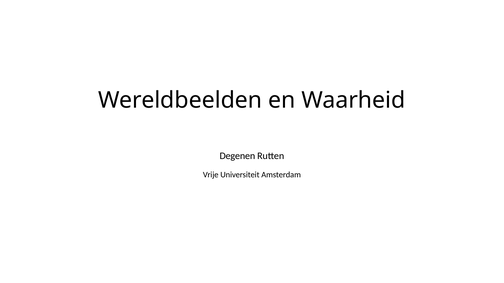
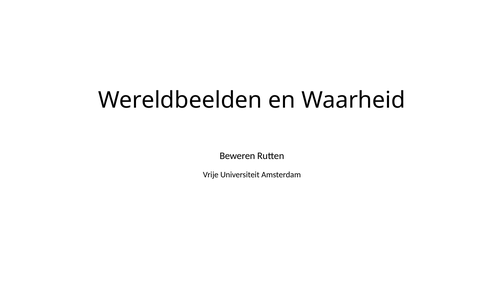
Degenen: Degenen -> Beweren
